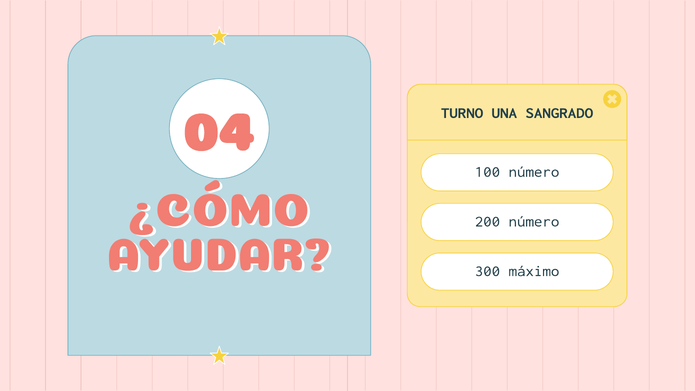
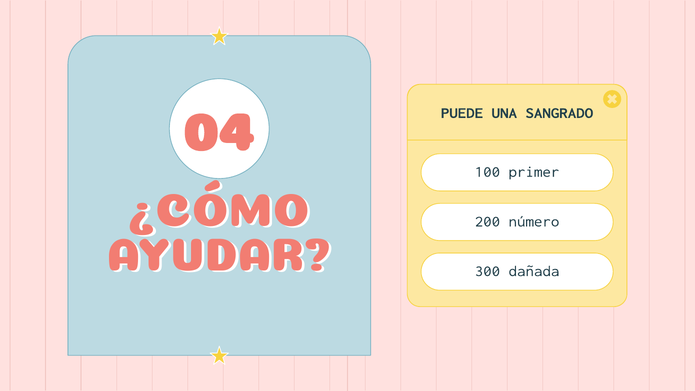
TURNO: TURNO -> PUEDE
100 número: número -> primer
máximo: máximo -> dañada
